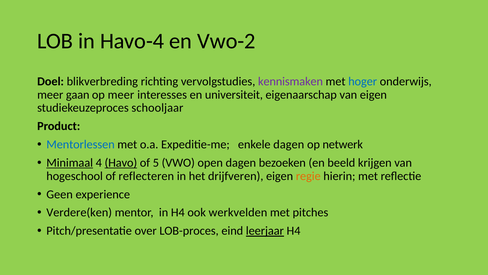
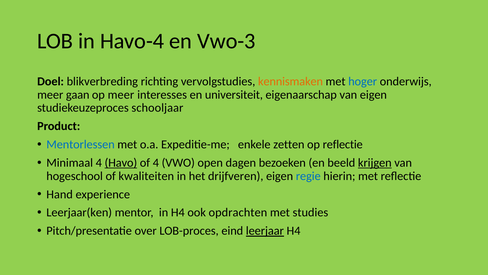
Vwo-2: Vwo-2 -> Vwo-3
kennismaken colour: purple -> orange
enkele dagen: dagen -> zetten
op netwerk: netwerk -> reflectie
Minimaal underline: present -> none
of 5: 5 -> 4
krijgen underline: none -> present
reflecteren: reflecteren -> kwaliteiten
regie colour: orange -> blue
Geen: Geen -> Hand
Verdere(ken: Verdere(ken -> Leerjaar(ken
werkvelden: werkvelden -> opdrachten
pitches: pitches -> studies
